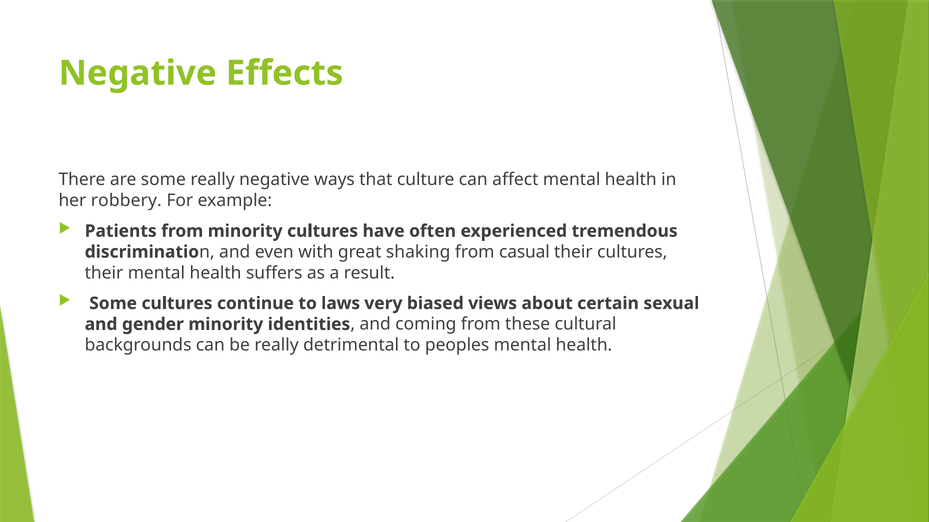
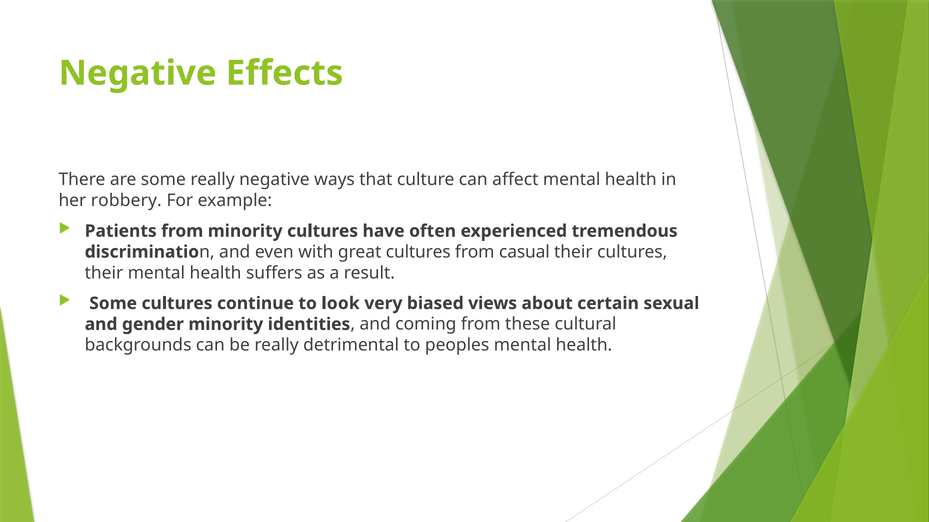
great shaking: shaking -> cultures
laws: laws -> look
